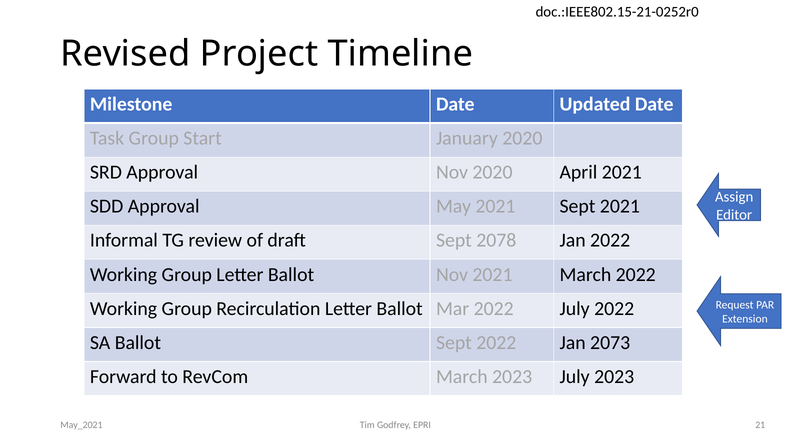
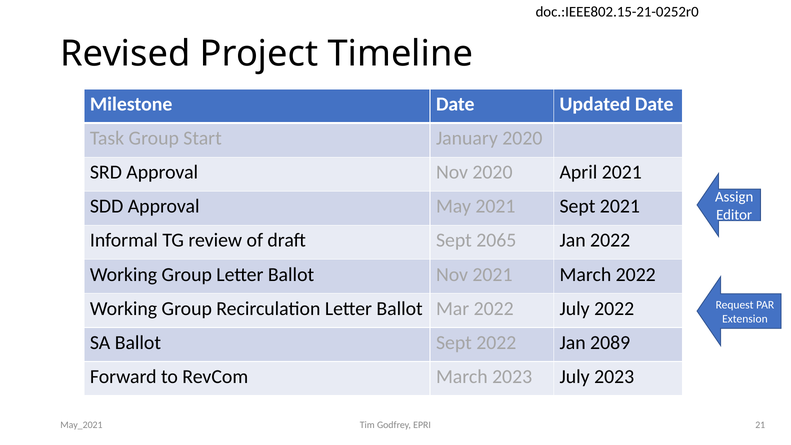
2078: 2078 -> 2065
2073: 2073 -> 2089
